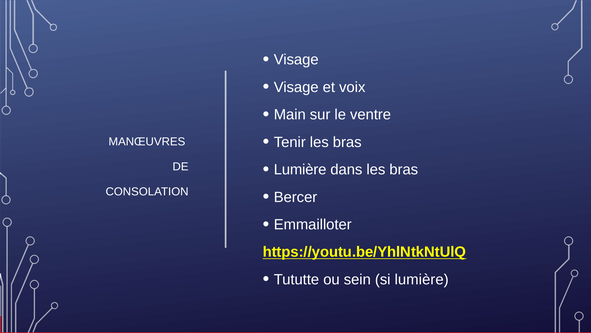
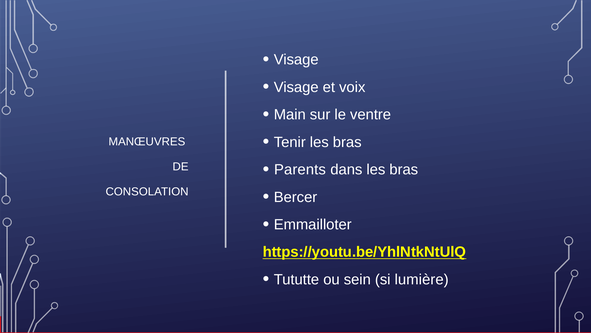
Lumière at (300, 169): Lumière -> Parents
